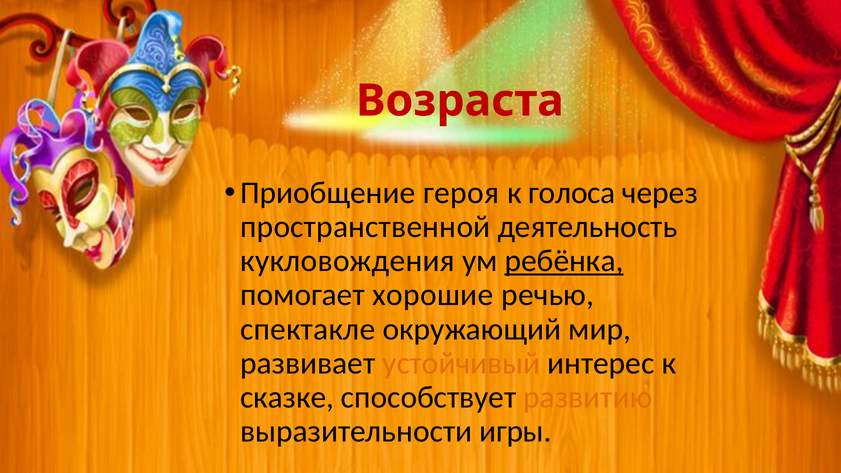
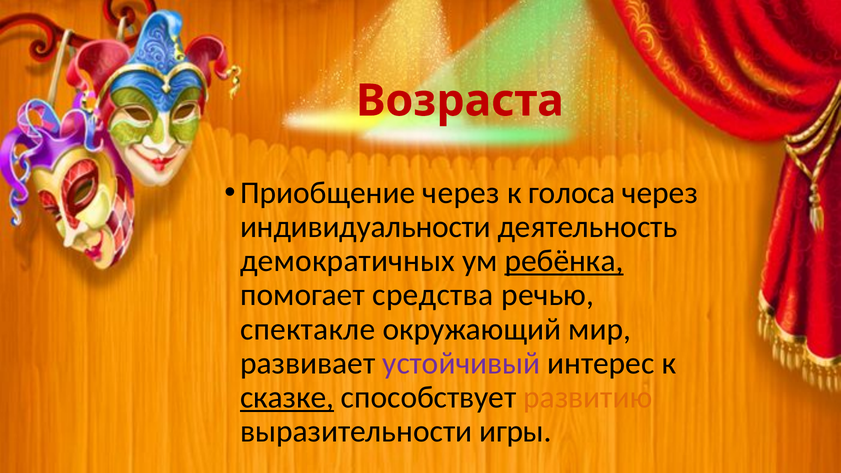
Приобщение героя: героя -> через
пространственной: пространственной -> индивидуальности
кукловождения: кукловождения -> демократичных
хорошие: хорошие -> средства
устойчивый colour: orange -> purple
сказке underline: none -> present
